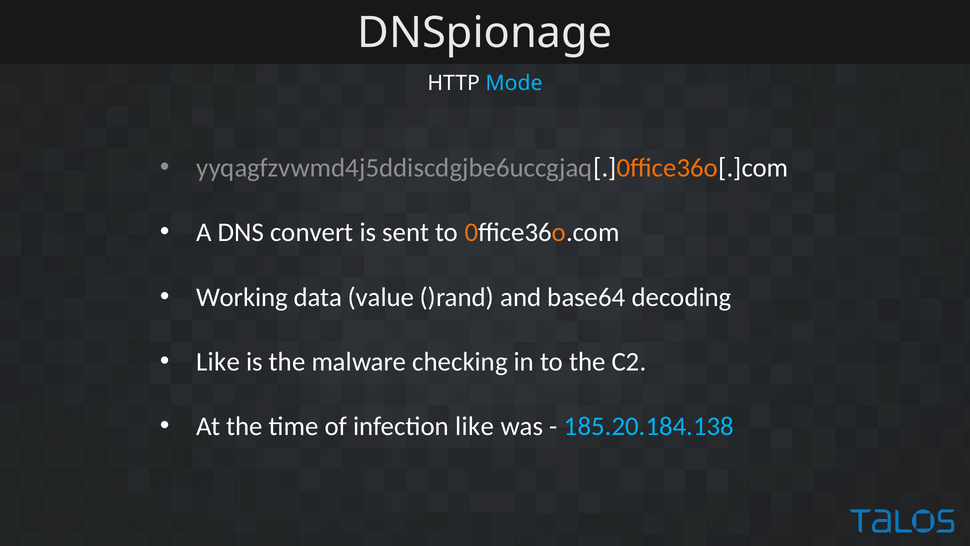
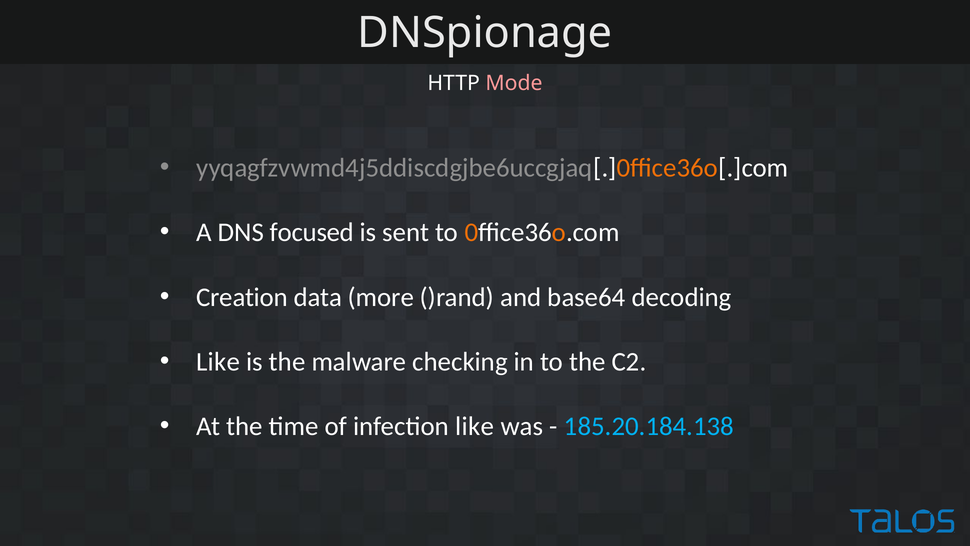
Mode colour: light blue -> pink
convert: convert -> focused
Working: Working -> Creation
value: value -> more
